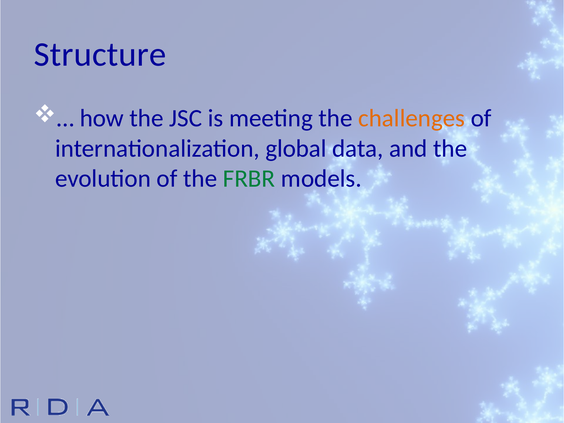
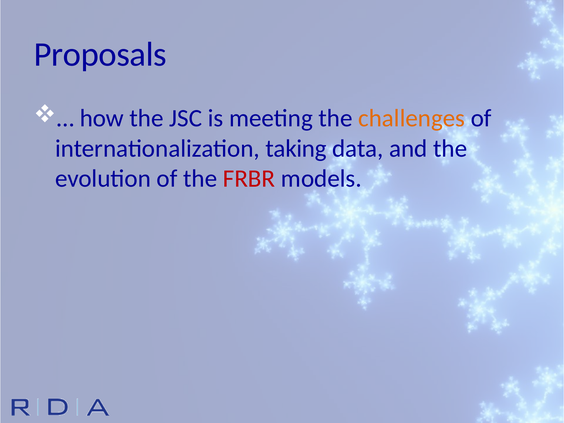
Structure: Structure -> Proposals
global: global -> taking
FRBR colour: green -> red
